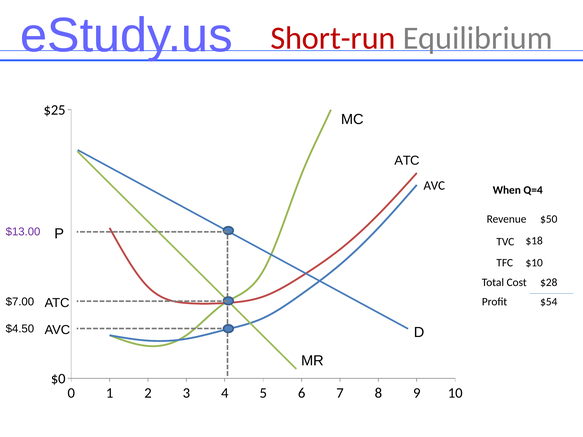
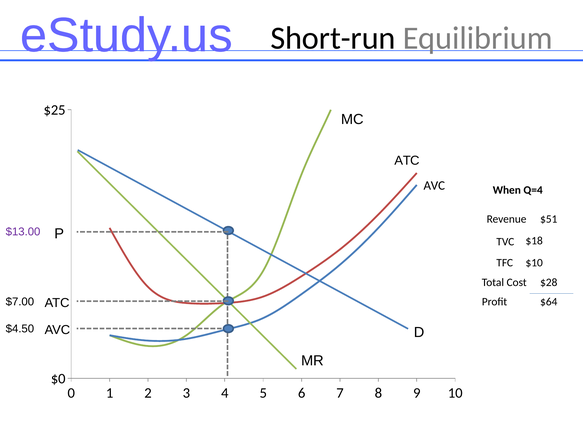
Short-run colour: red -> black
$50: $50 -> $51
$54: $54 -> $64
